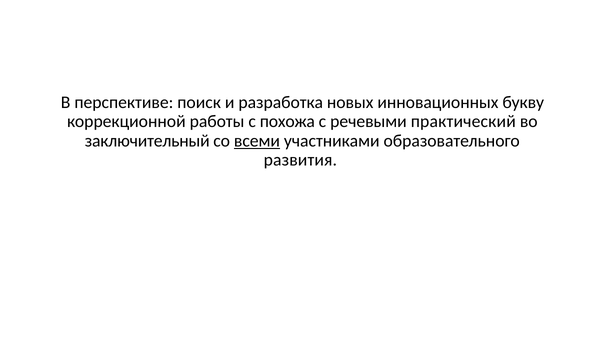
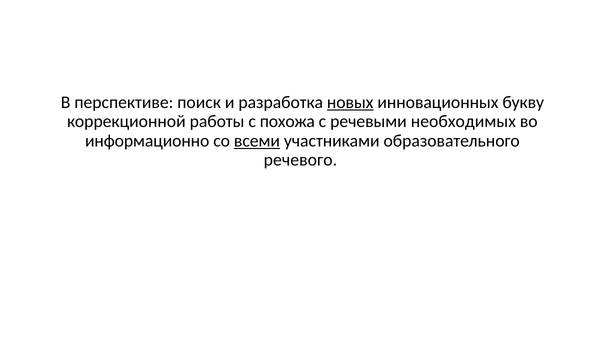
новых underline: none -> present
практический: практический -> необходимых
заключительный: заключительный -> информационно
развития: развития -> речевого
